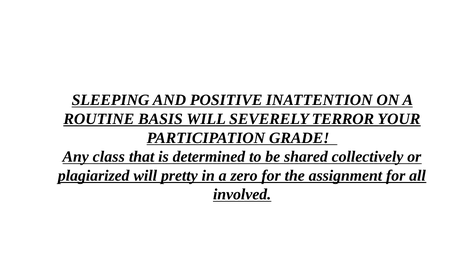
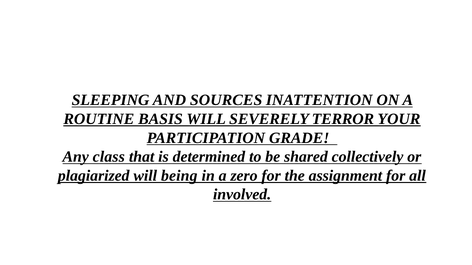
POSITIVE: POSITIVE -> SOURCES
pretty: pretty -> being
